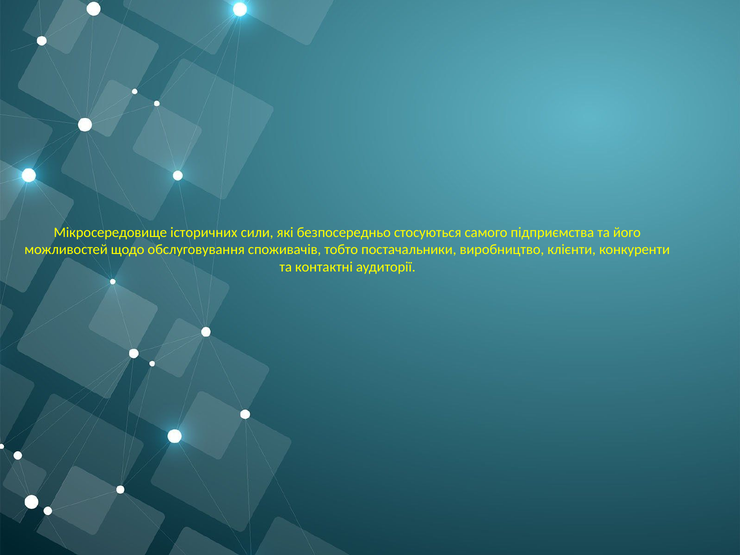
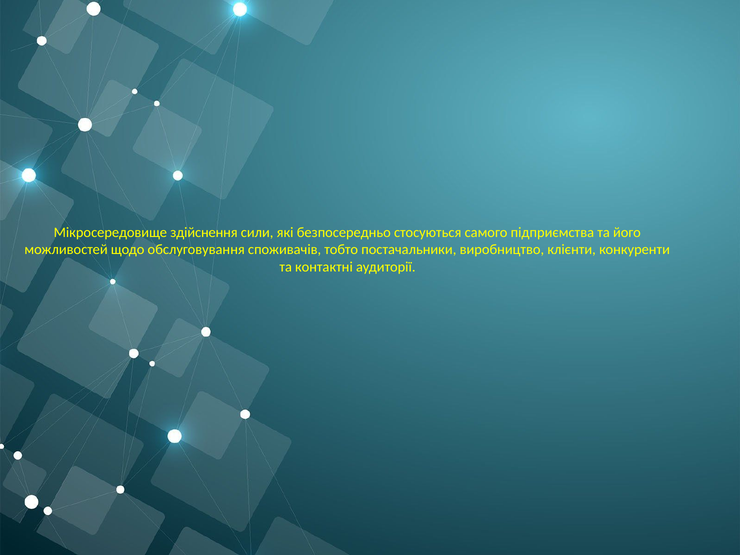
історичних: історичних -> здійснення
